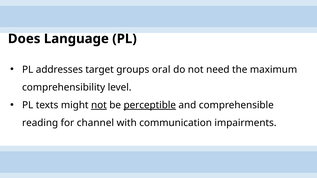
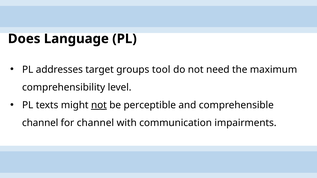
oral: oral -> tool
perceptible underline: present -> none
reading at (40, 123): reading -> channel
